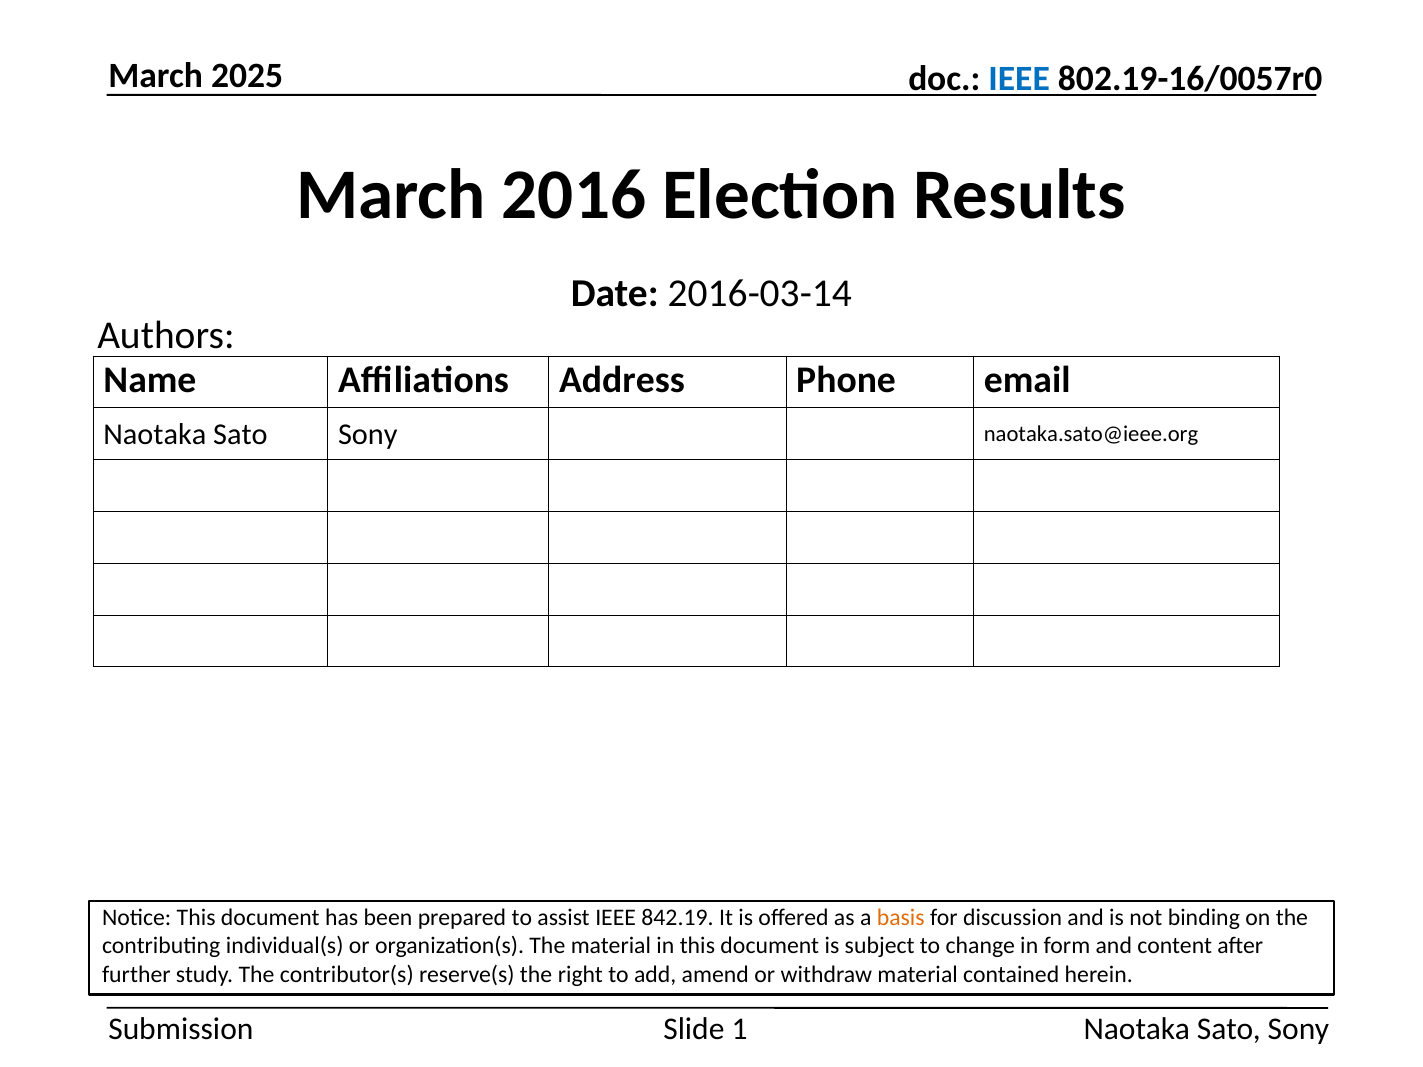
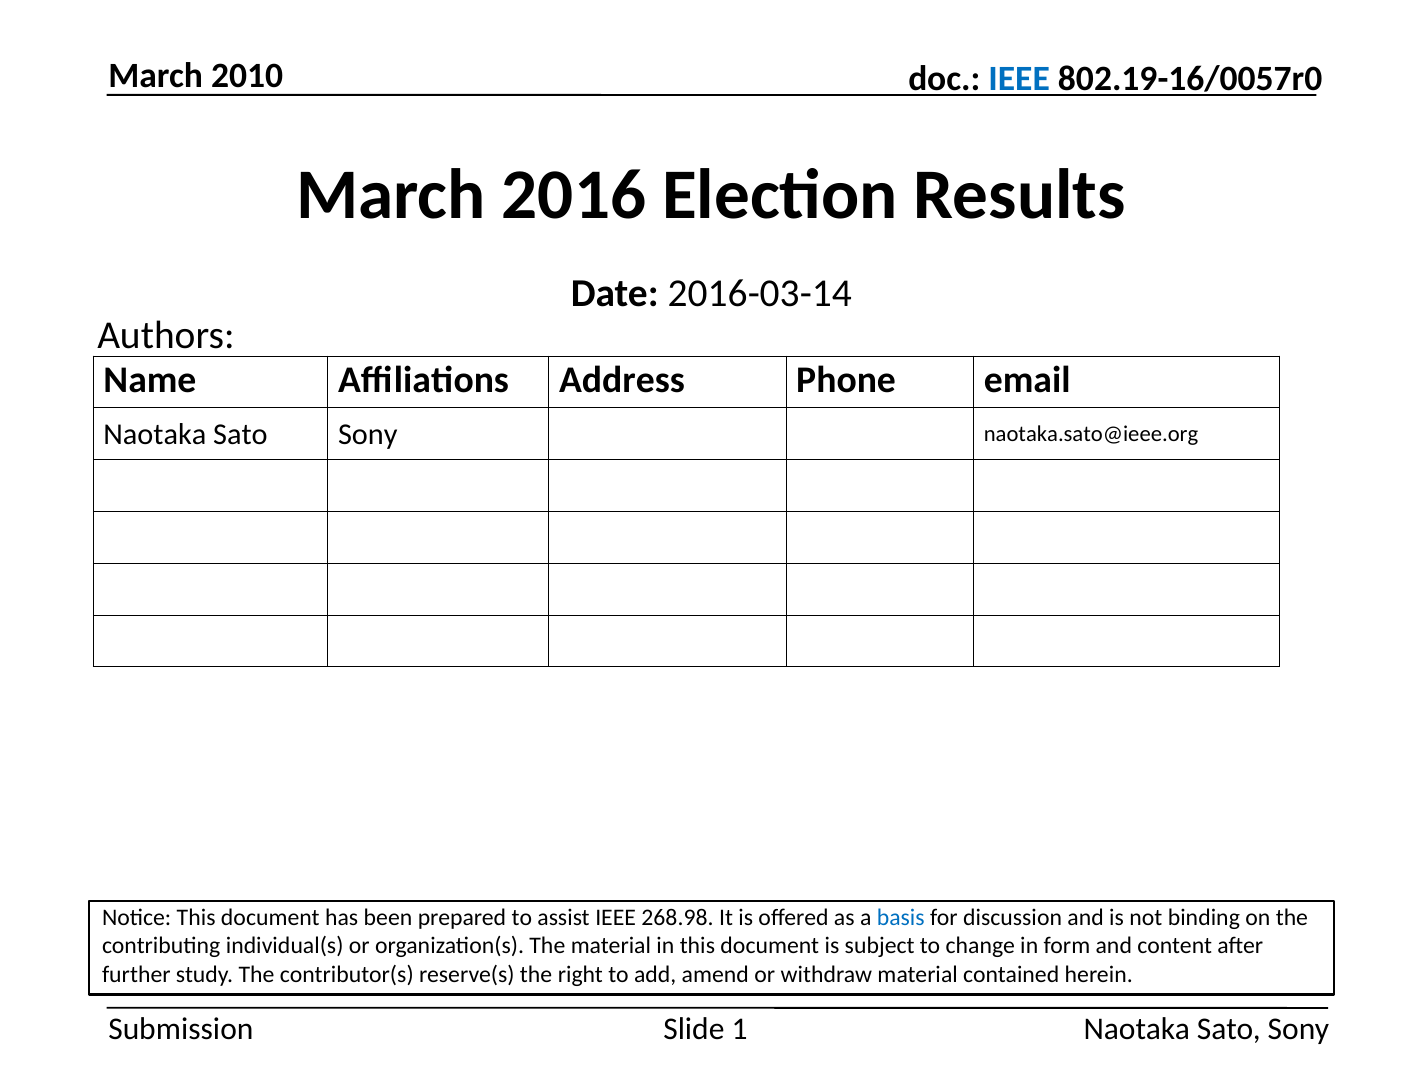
2025: 2025 -> 2010
842.19: 842.19 -> 268.98
basis colour: orange -> blue
